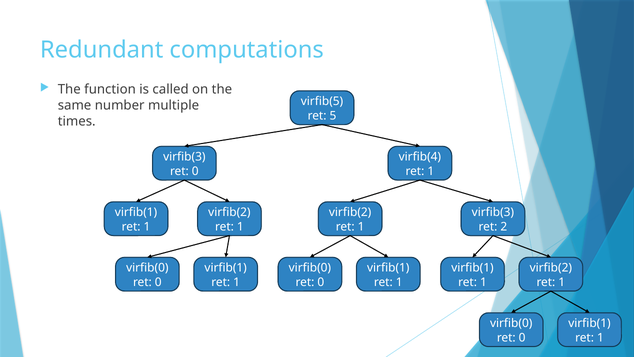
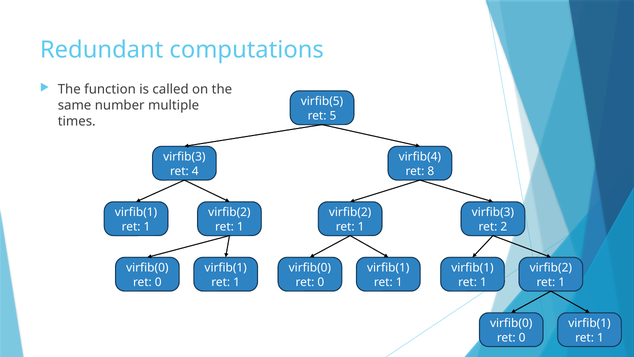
0 at (195, 171): 0 -> 4
1 at (431, 171): 1 -> 8
